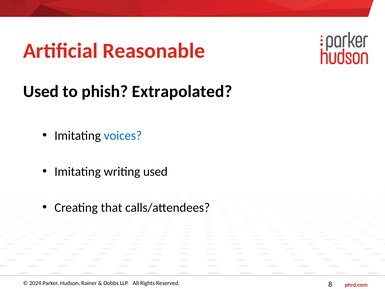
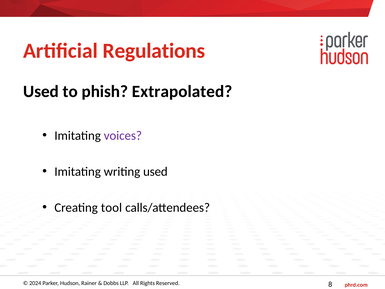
Reasonable: Reasonable -> Regulations
voices colour: blue -> purple
that: that -> tool
